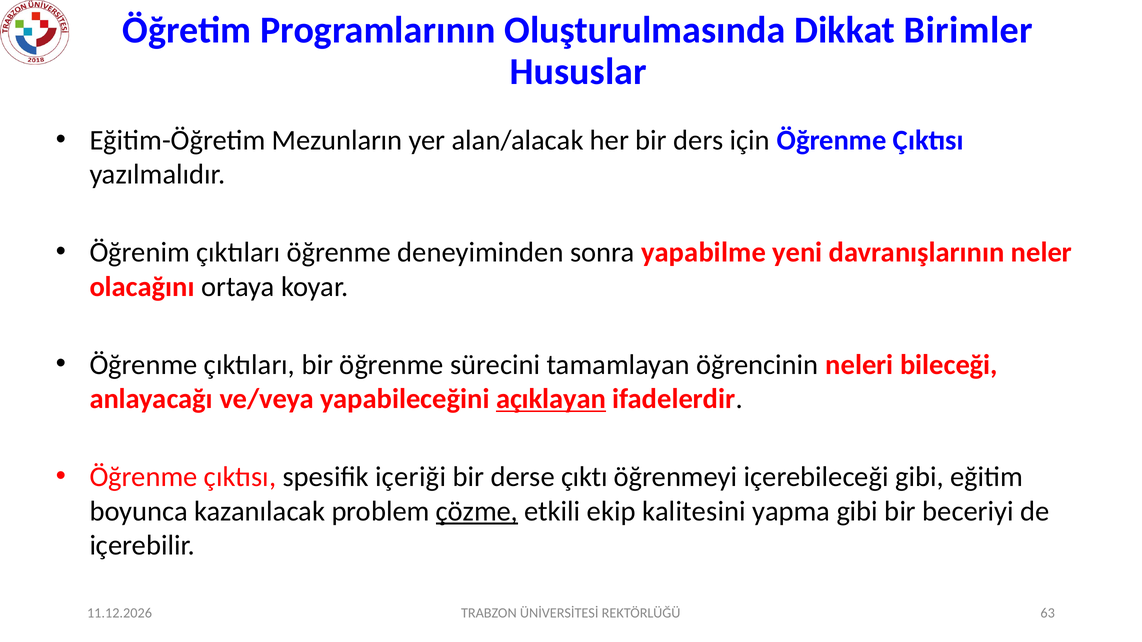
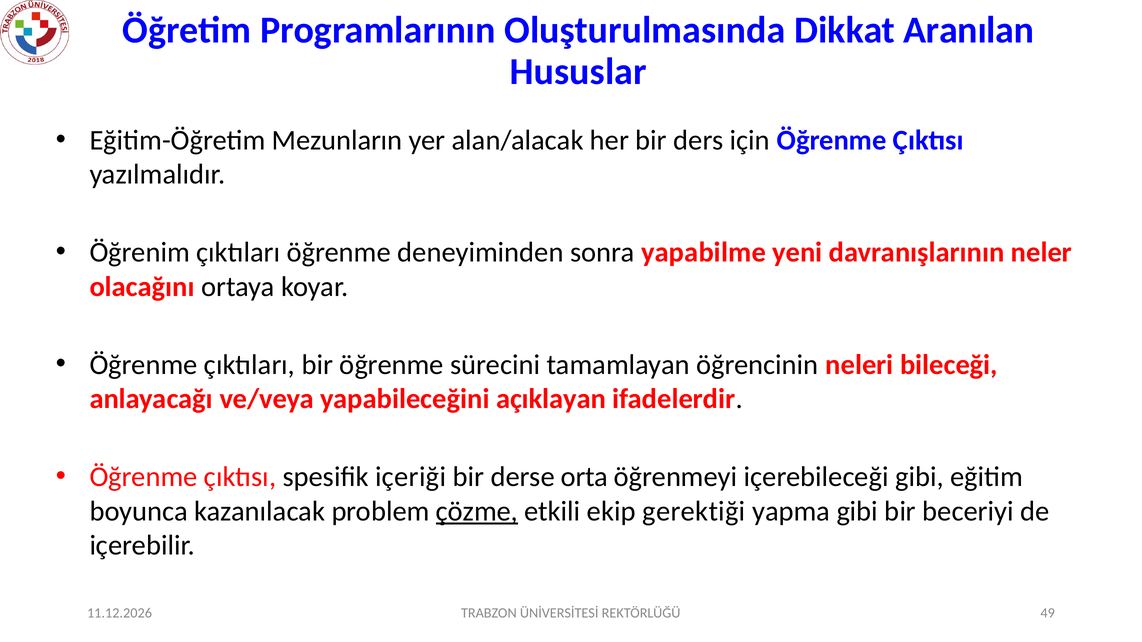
Birimler: Birimler -> Aranılan
açıklayan underline: present -> none
çıktı: çıktı -> orta
kalitesini: kalitesini -> gerektiği
63: 63 -> 49
